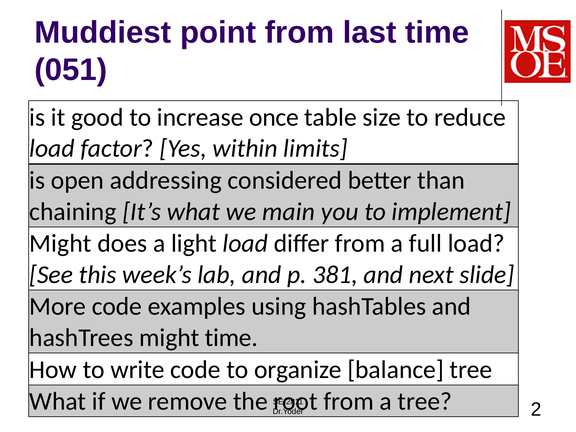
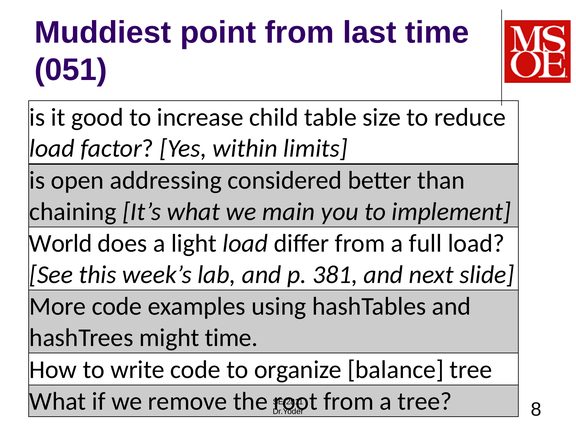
once: once -> child
Might at (60, 243): Might -> World
2: 2 -> 8
